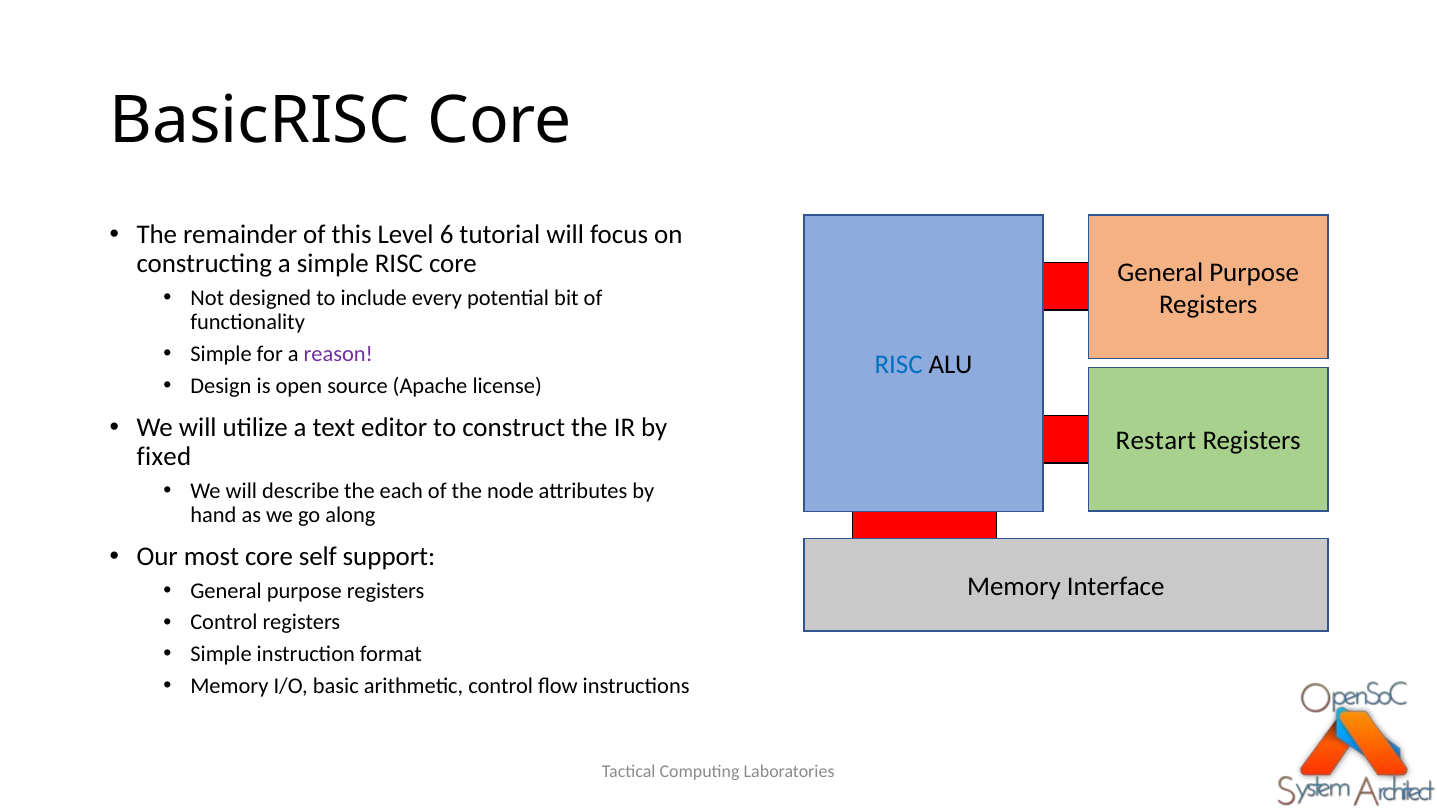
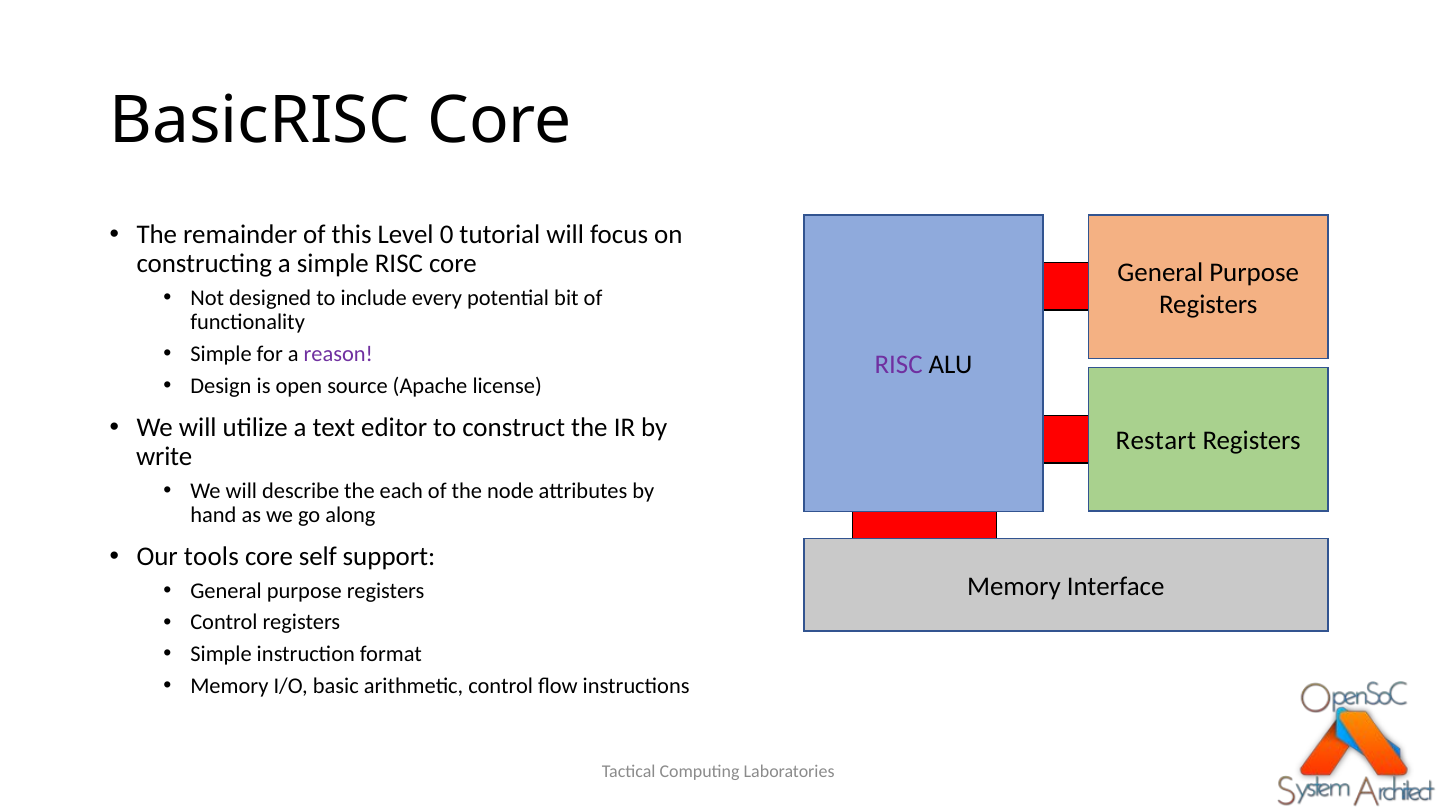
6: 6 -> 0
RISC at (899, 365) colour: blue -> purple
fixed: fixed -> write
most: most -> tools
